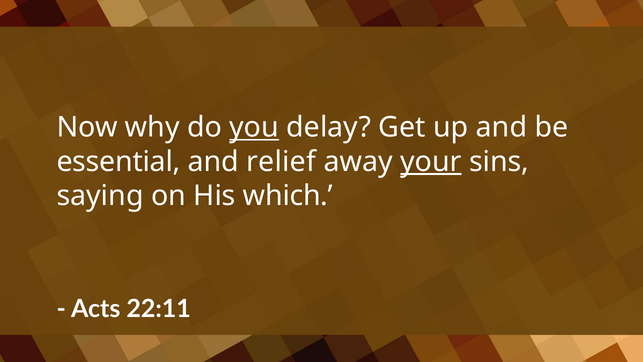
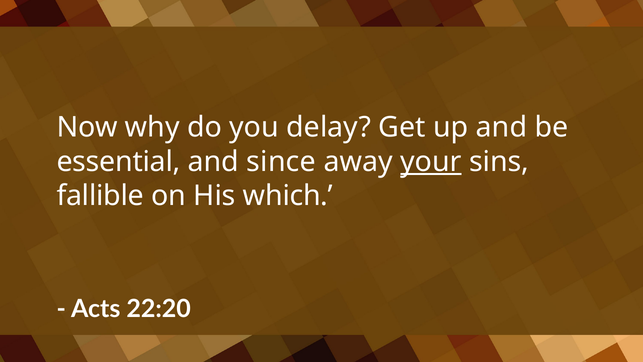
you underline: present -> none
relief: relief -> since
saying: saying -> fallible
22:11: 22:11 -> 22:20
